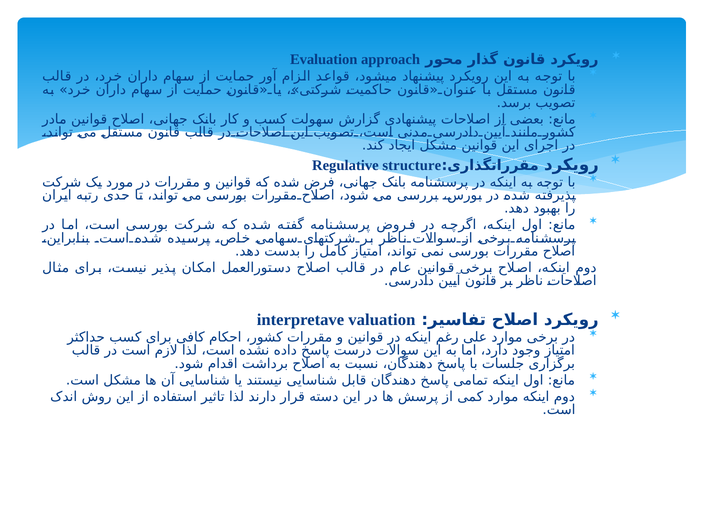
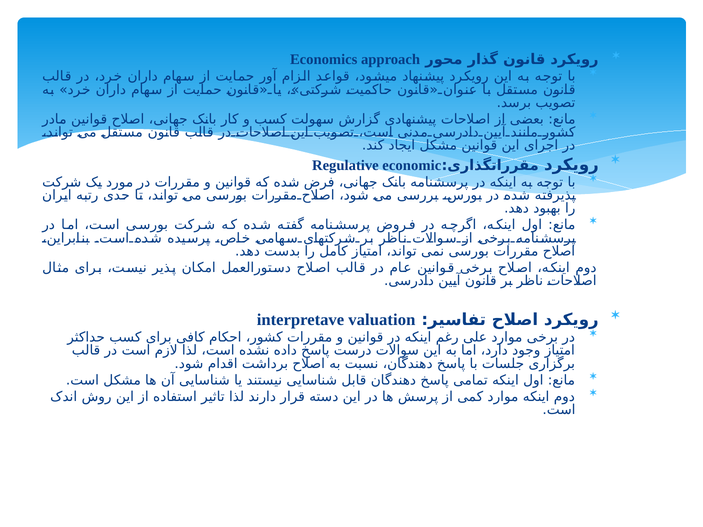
Evaluation: Evaluation -> Economics
structure: structure -> economic
